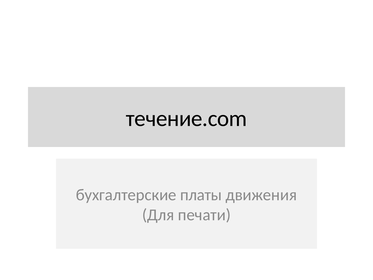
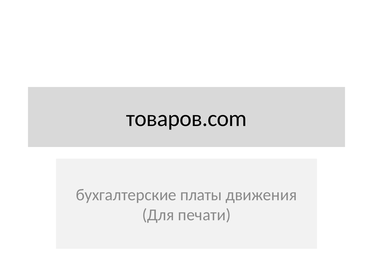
течение.com: течение.com -> товаров.com
